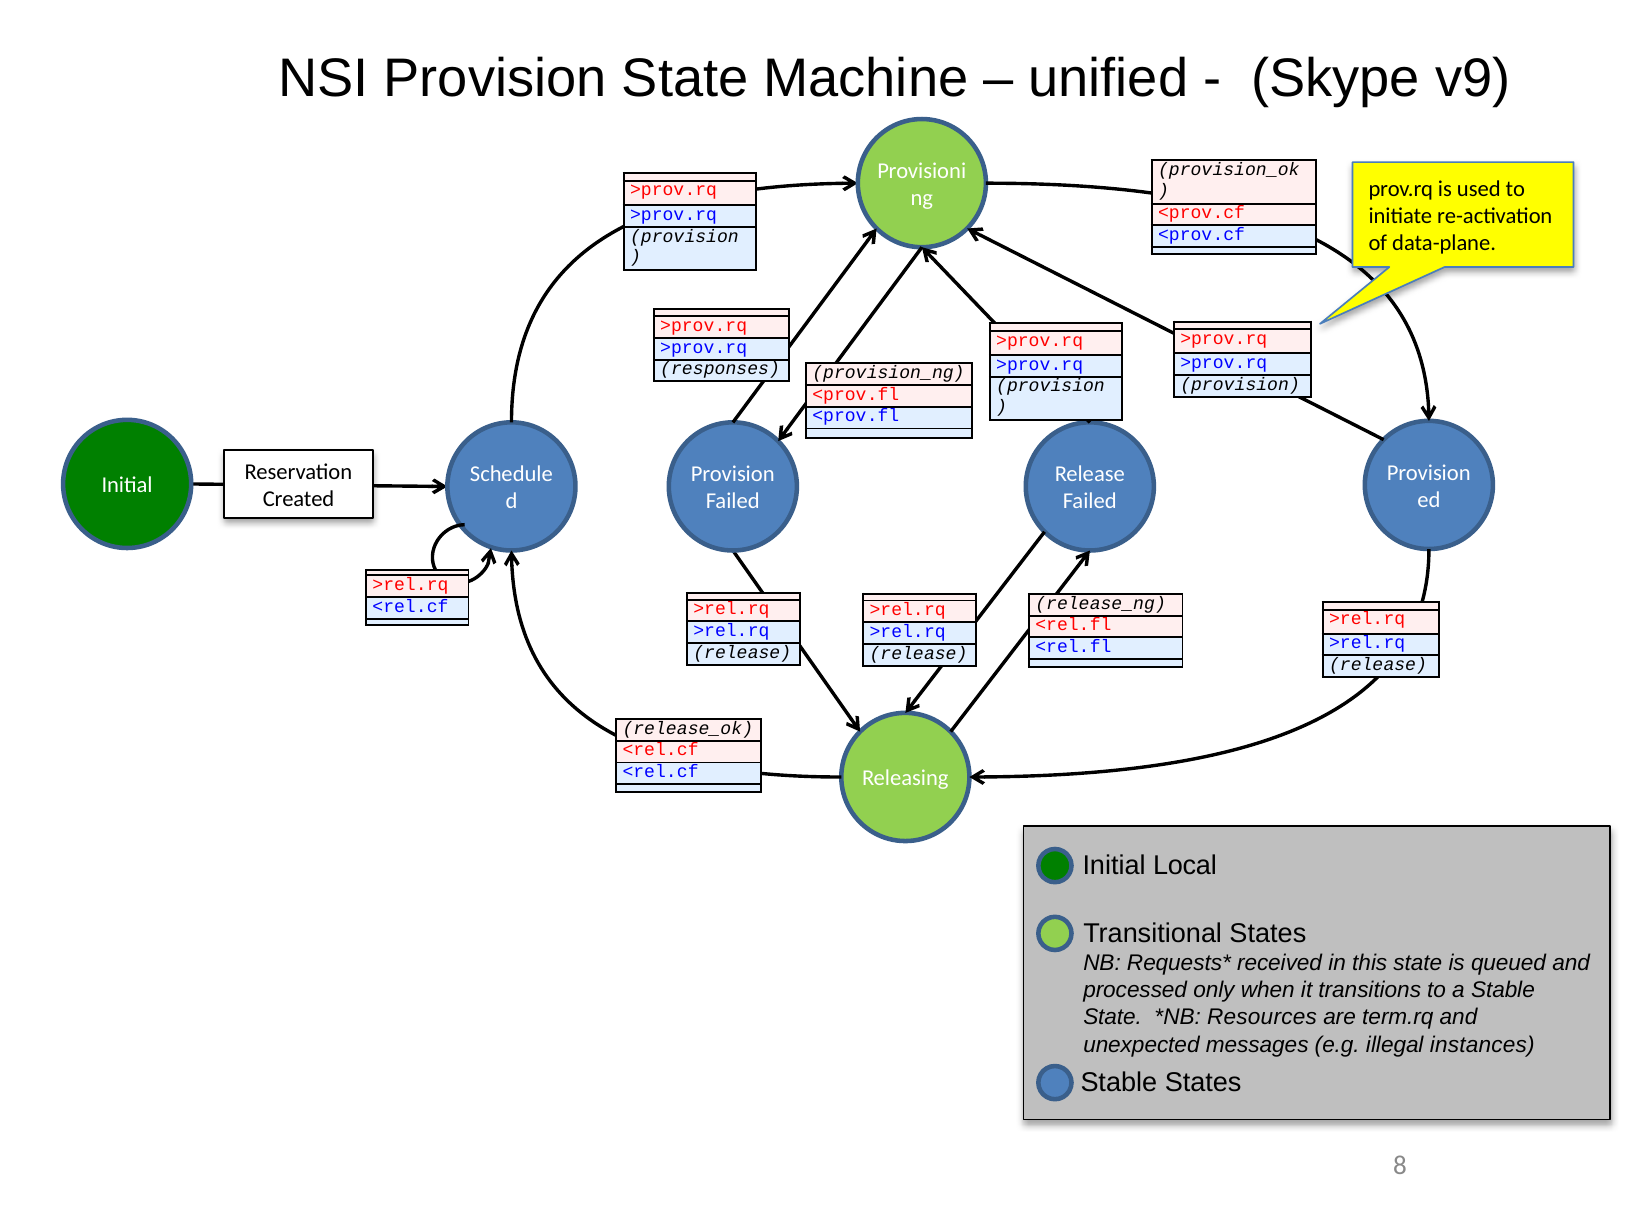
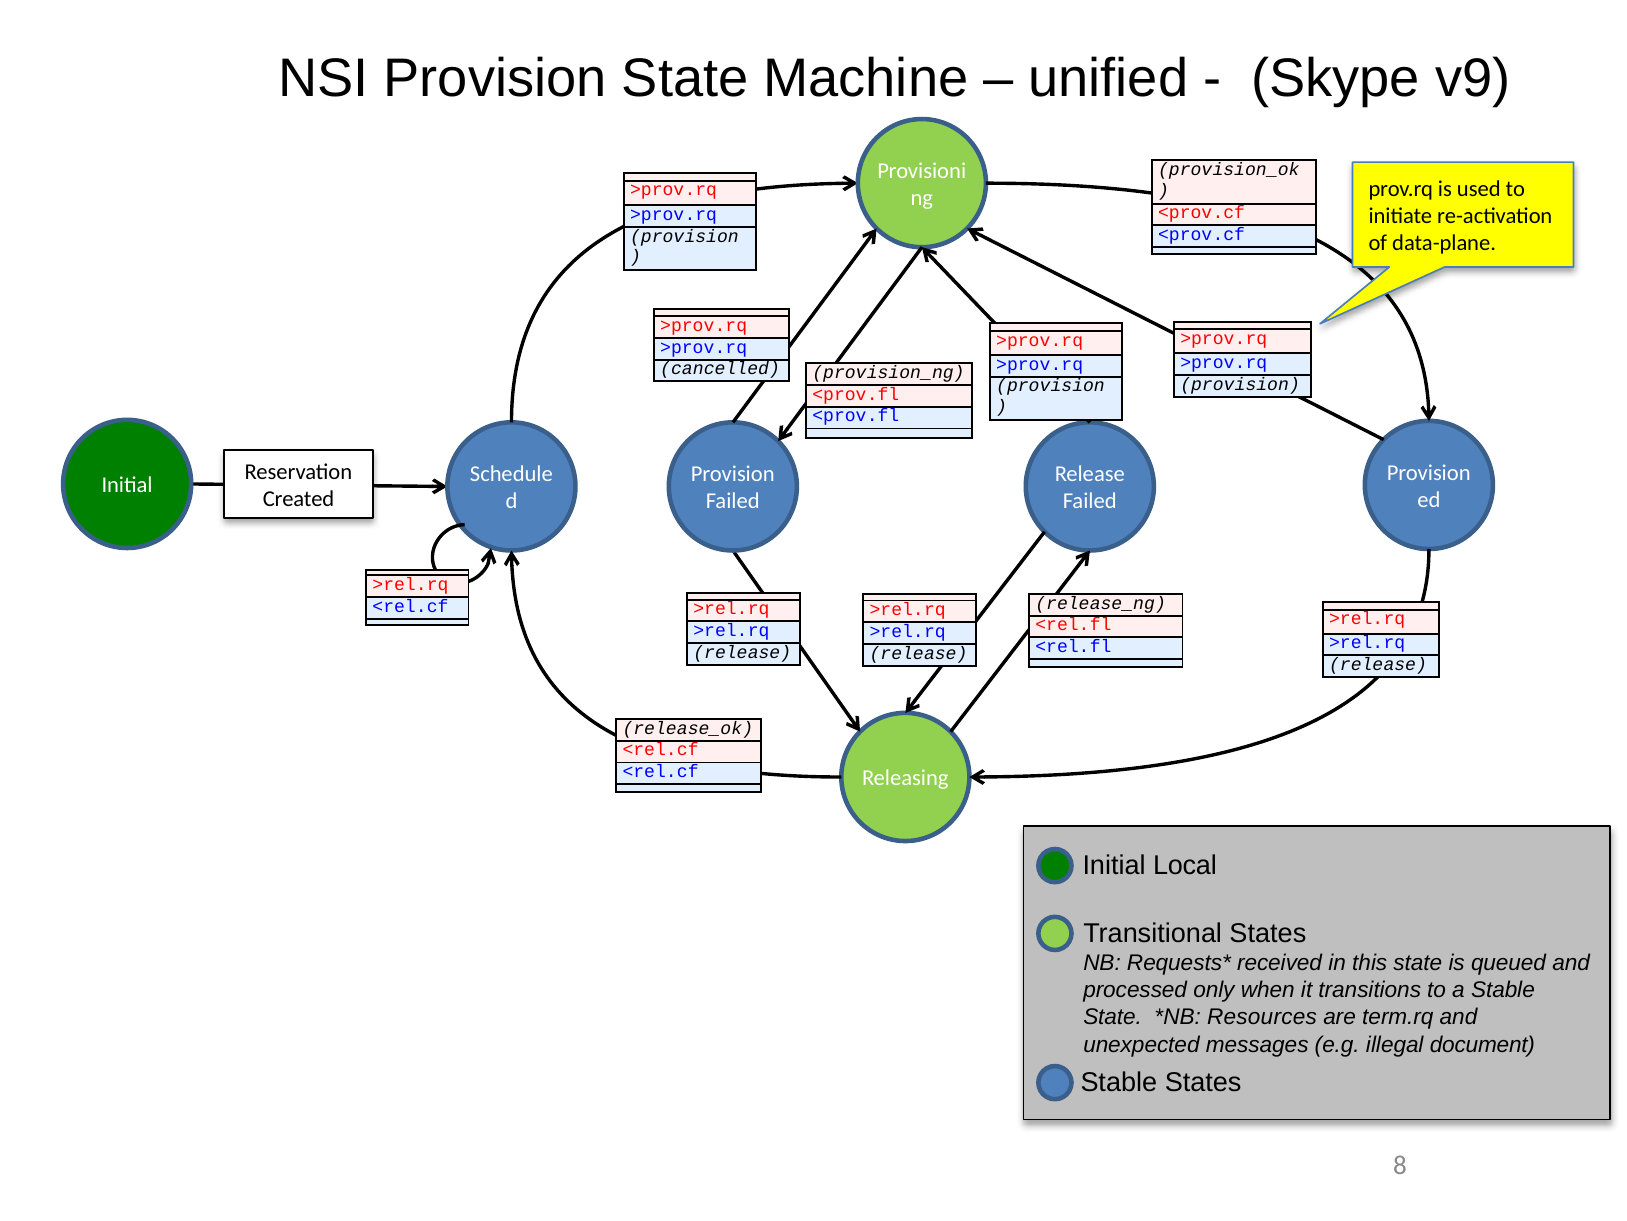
responses: responses -> cancelled
instances: instances -> document
